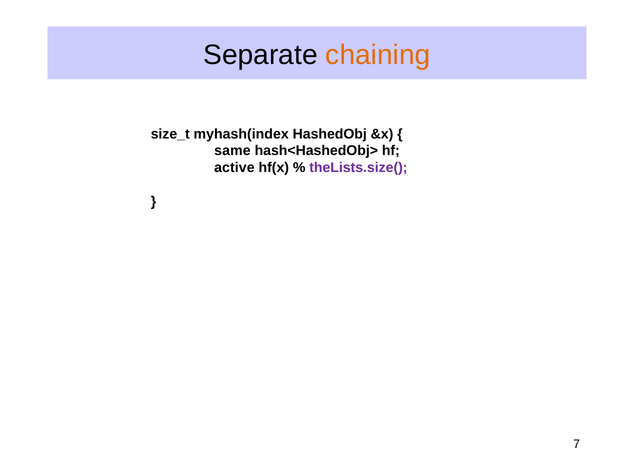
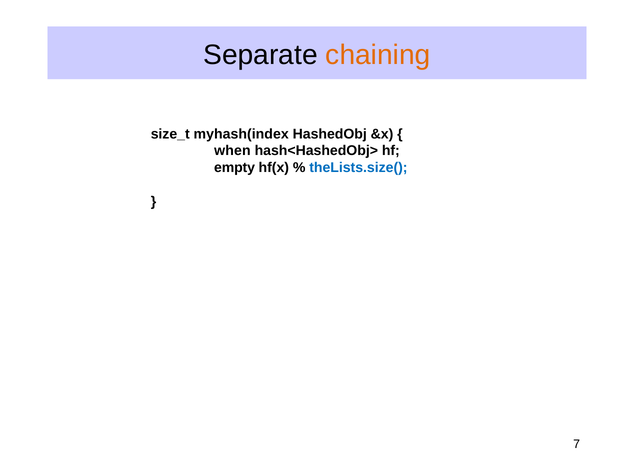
same: same -> when
active: active -> empty
theLists.size( colour: purple -> blue
